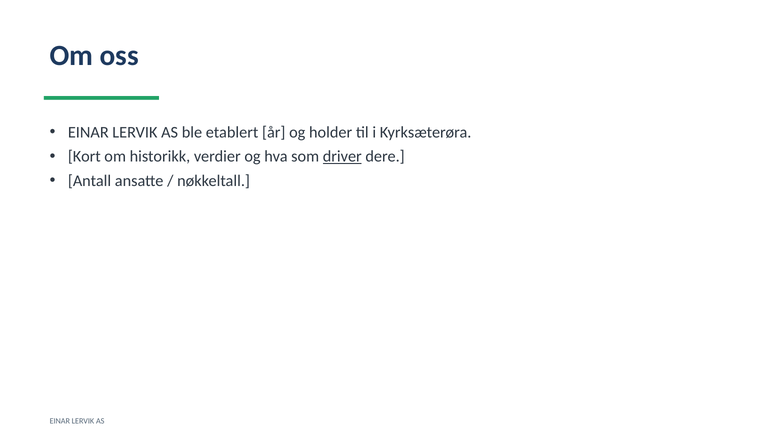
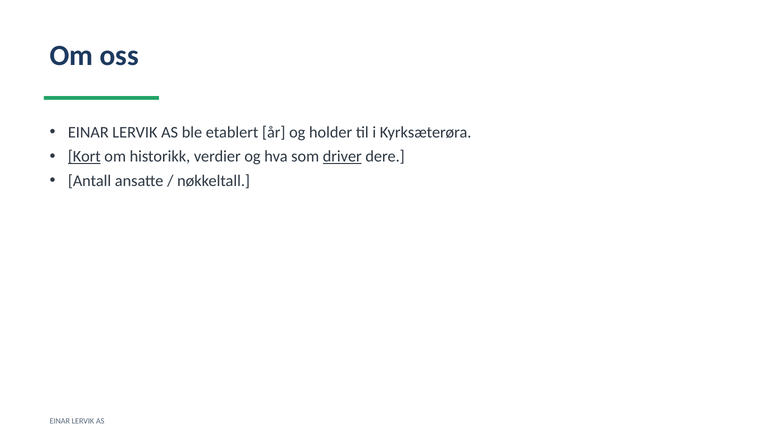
Kort underline: none -> present
